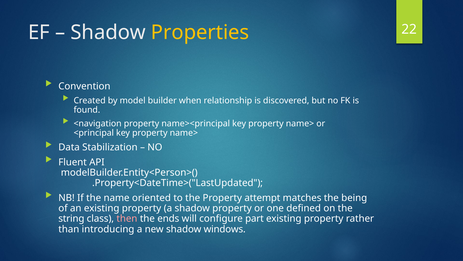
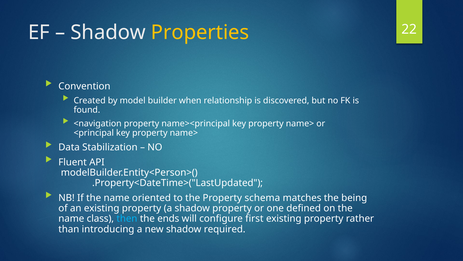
attempt: attempt -> schema
string at (71, 218): string -> name
then colour: pink -> light blue
part: part -> first
windows: windows -> required
